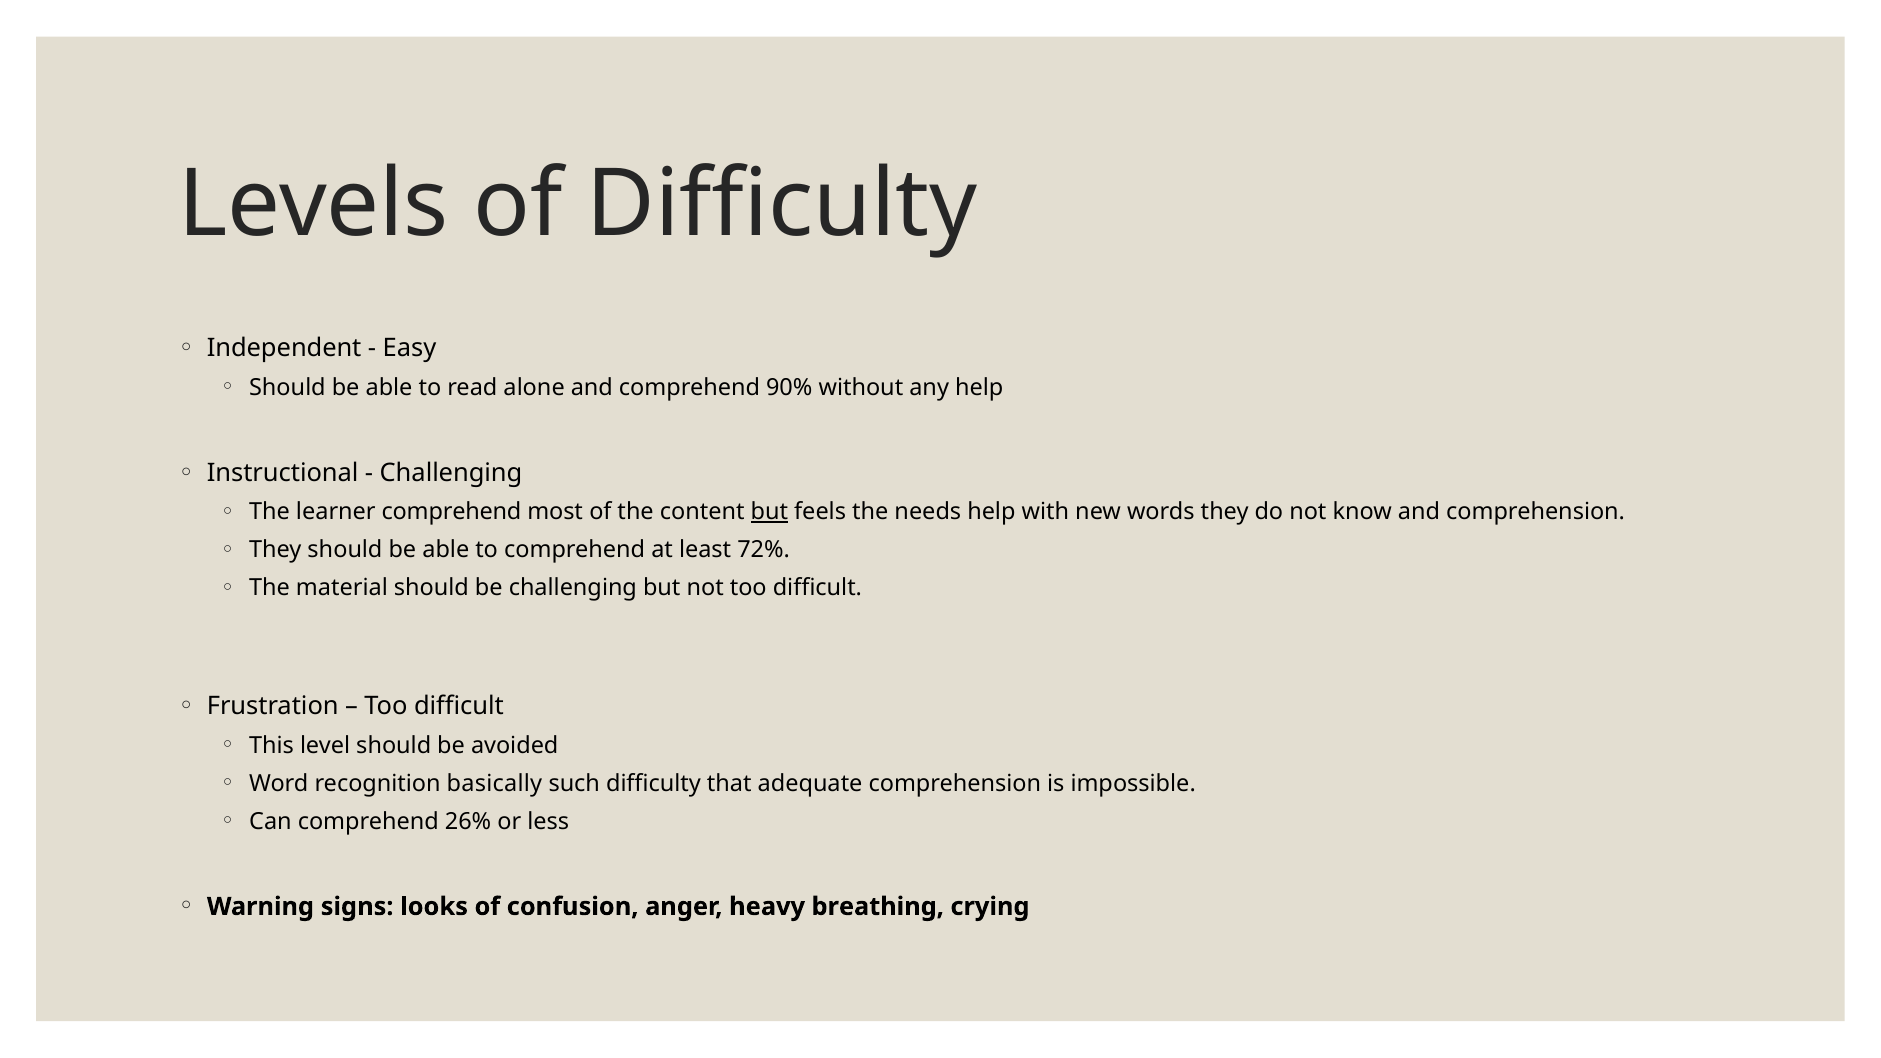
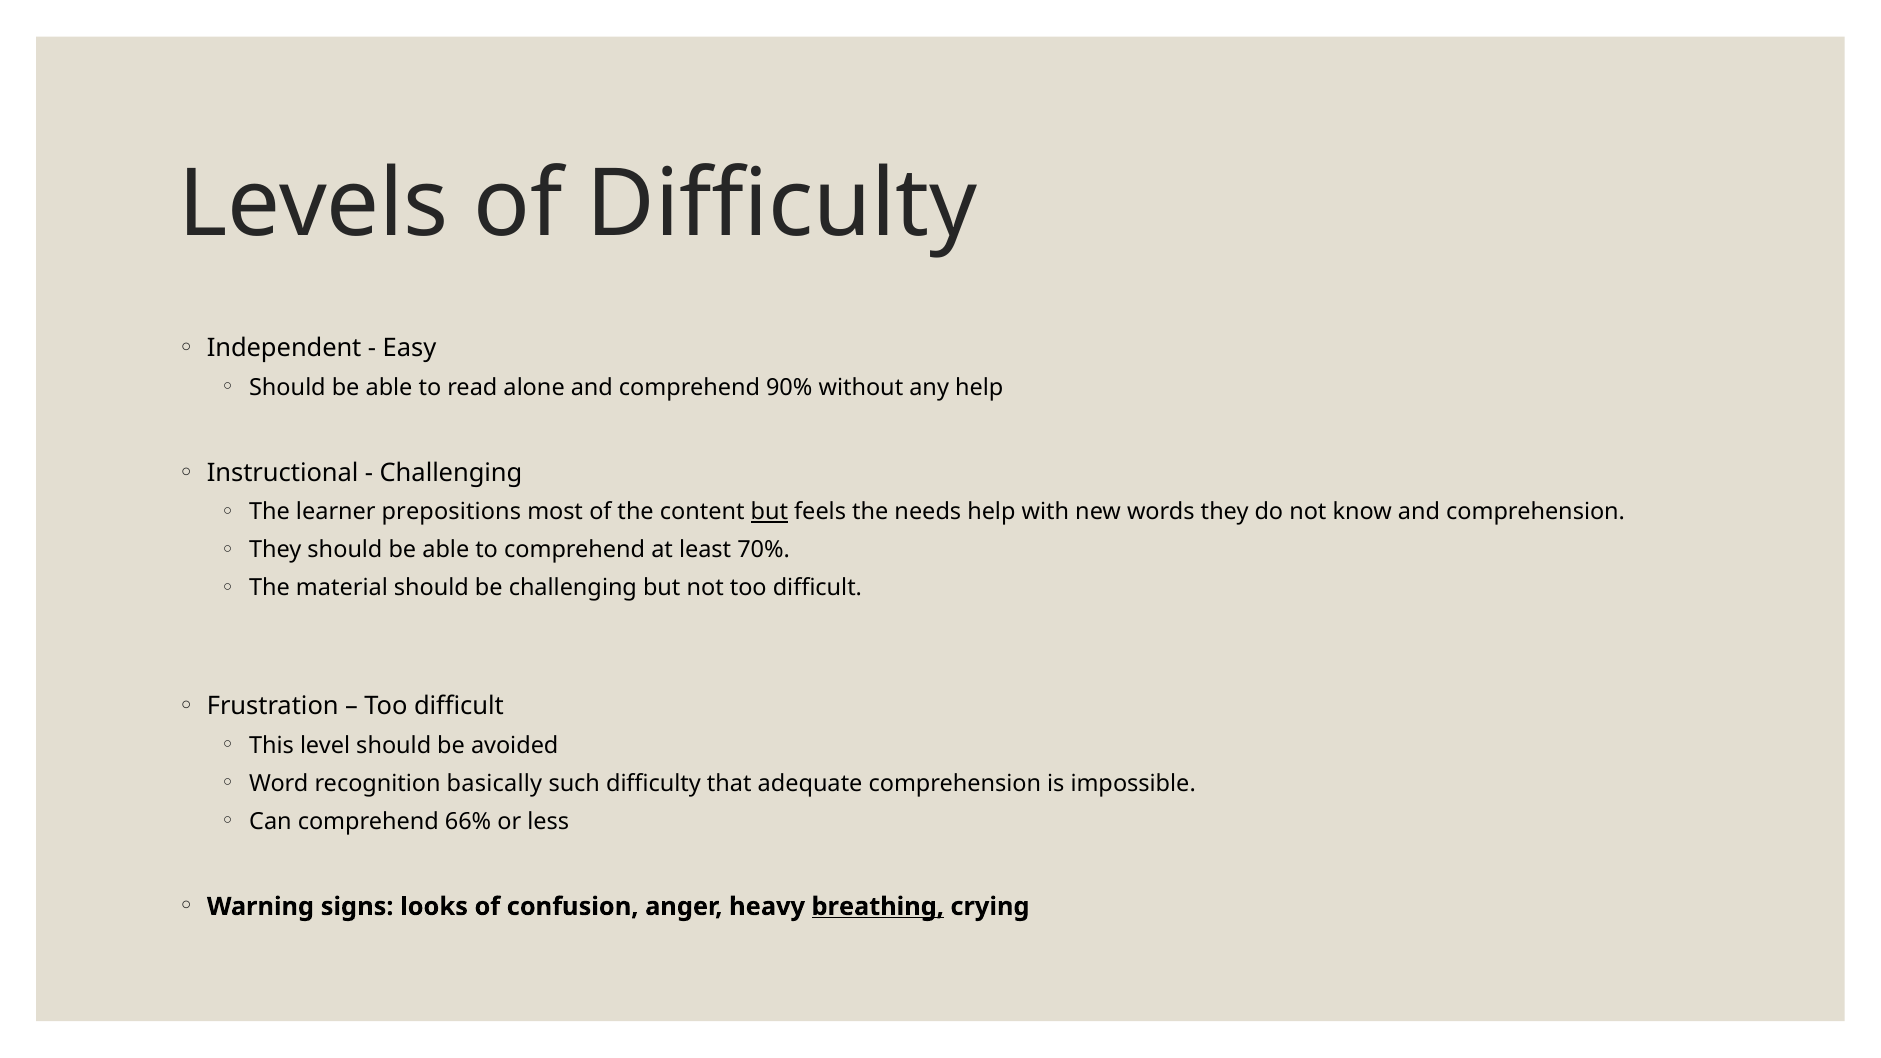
learner comprehend: comprehend -> prepositions
72%: 72% -> 70%
26%: 26% -> 66%
breathing underline: none -> present
